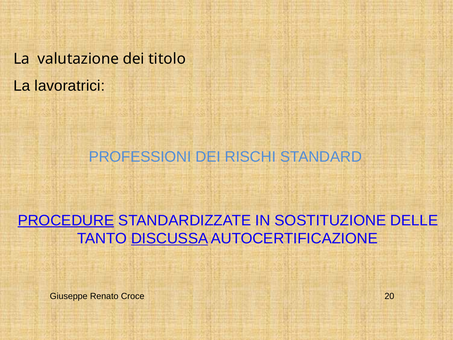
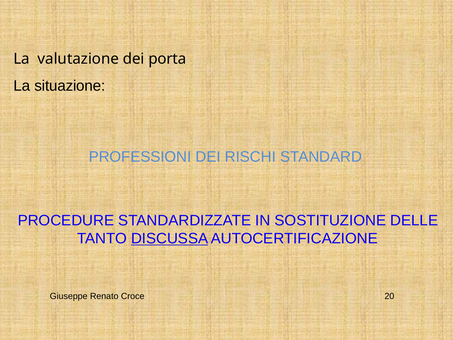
titolo: titolo -> porta
lavoratrici: lavoratrici -> situazione
PROCEDURE underline: present -> none
